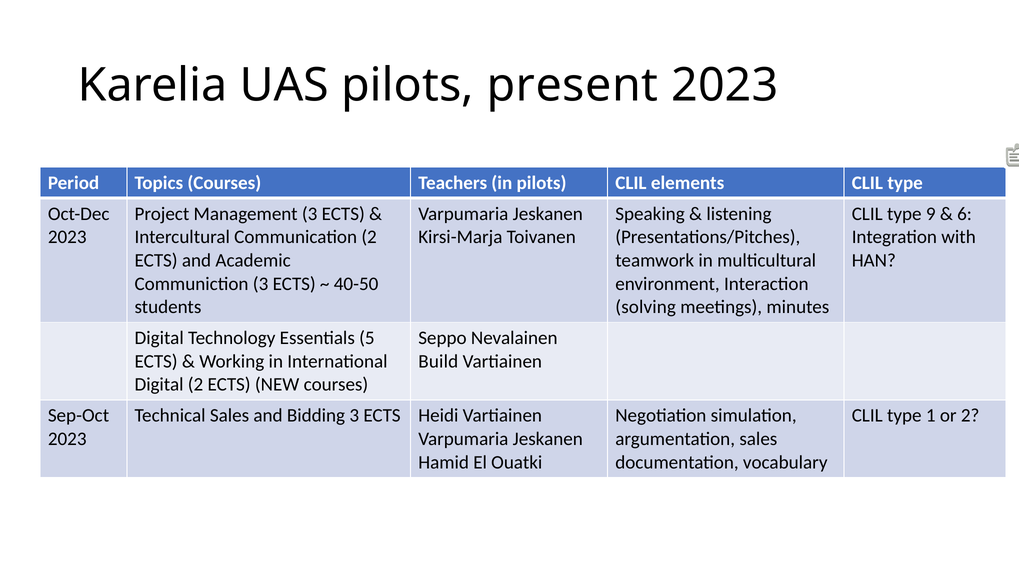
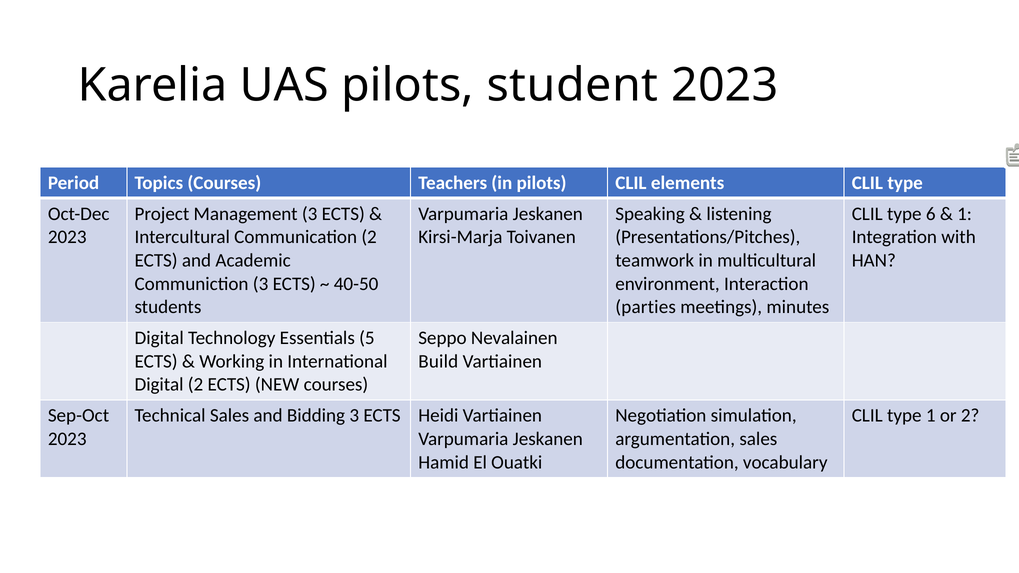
present: present -> student
9: 9 -> 6
6 at (965, 214): 6 -> 1
solving: solving -> parties
